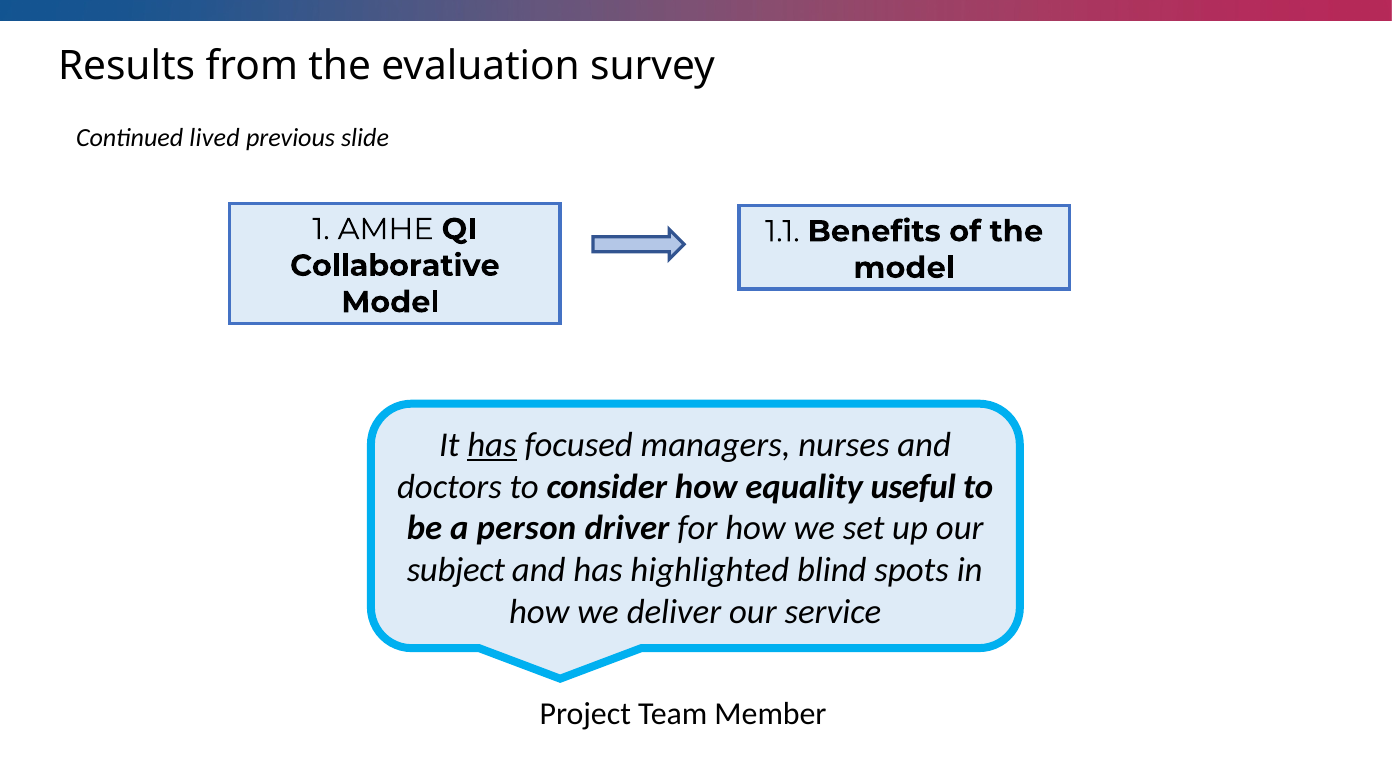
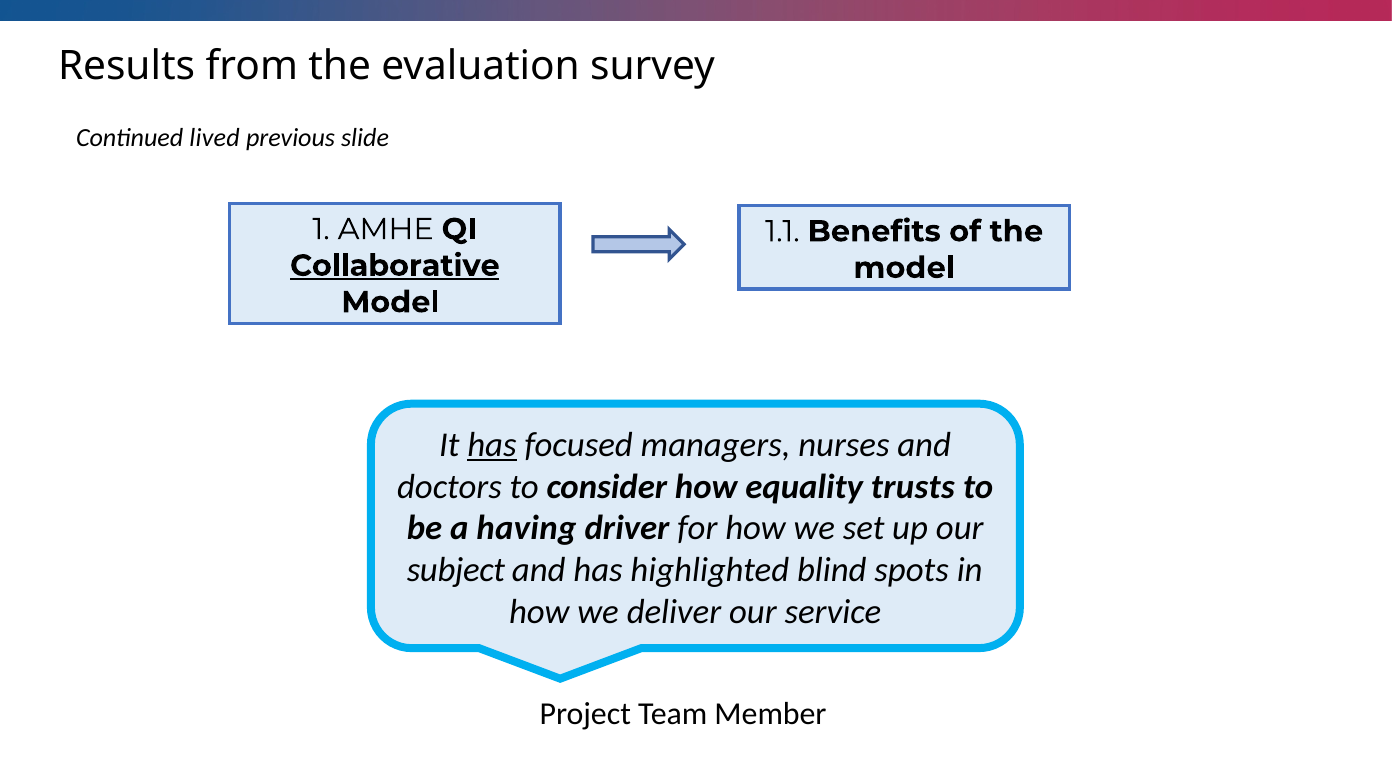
Collaborative underline: none -> present
useful: useful -> trusts
person: person -> having
